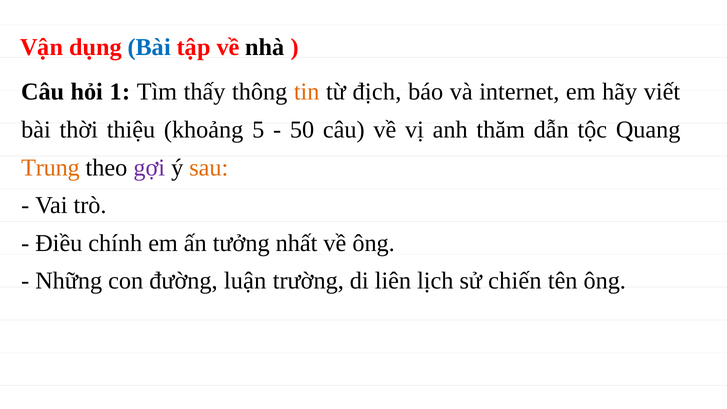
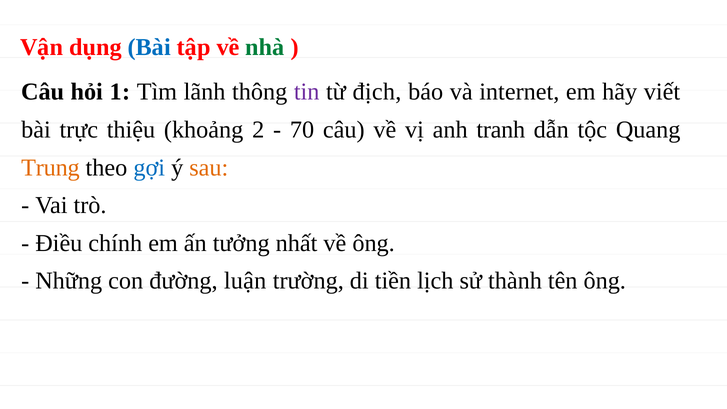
nhà colour: black -> green
thấy: thấy -> lãnh
tin colour: orange -> purple
thời: thời -> trực
5: 5 -> 2
50: 50 -> 70
thăm: thăm -> tranh
gợi colour: purple -> blue
liên: liên -> tiền
chiến: chiến -> thành
